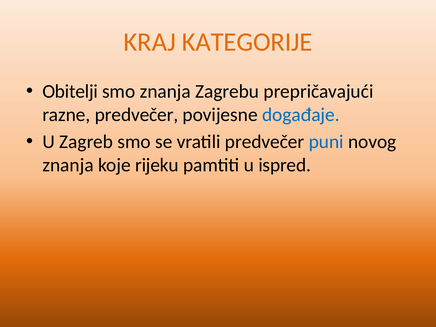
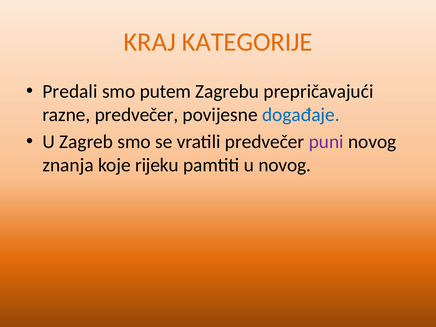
Obitelji: Obitelji -> Predali
smo znanja: znanja -> putem
puni colour: blue -> purple
u ispred: ispred -> novog
